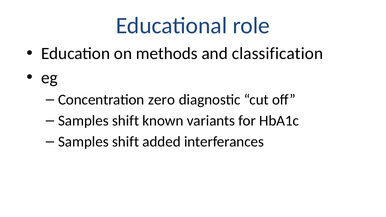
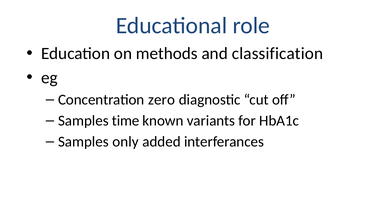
shift at (126, 121): shift -> time
shift at (126, 142): shift -> only
